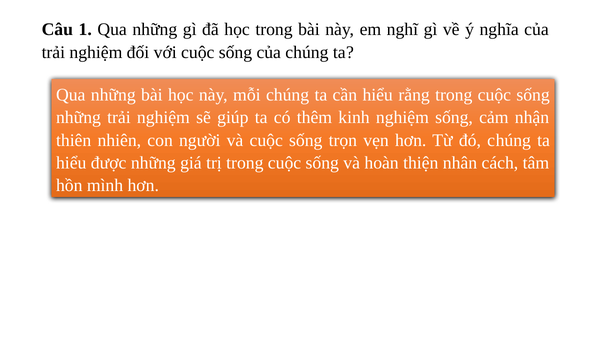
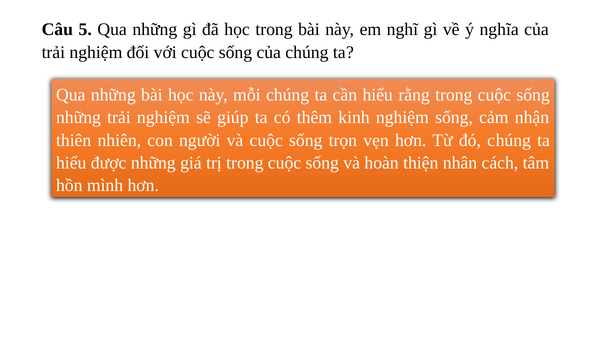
1: 1 -> 5
